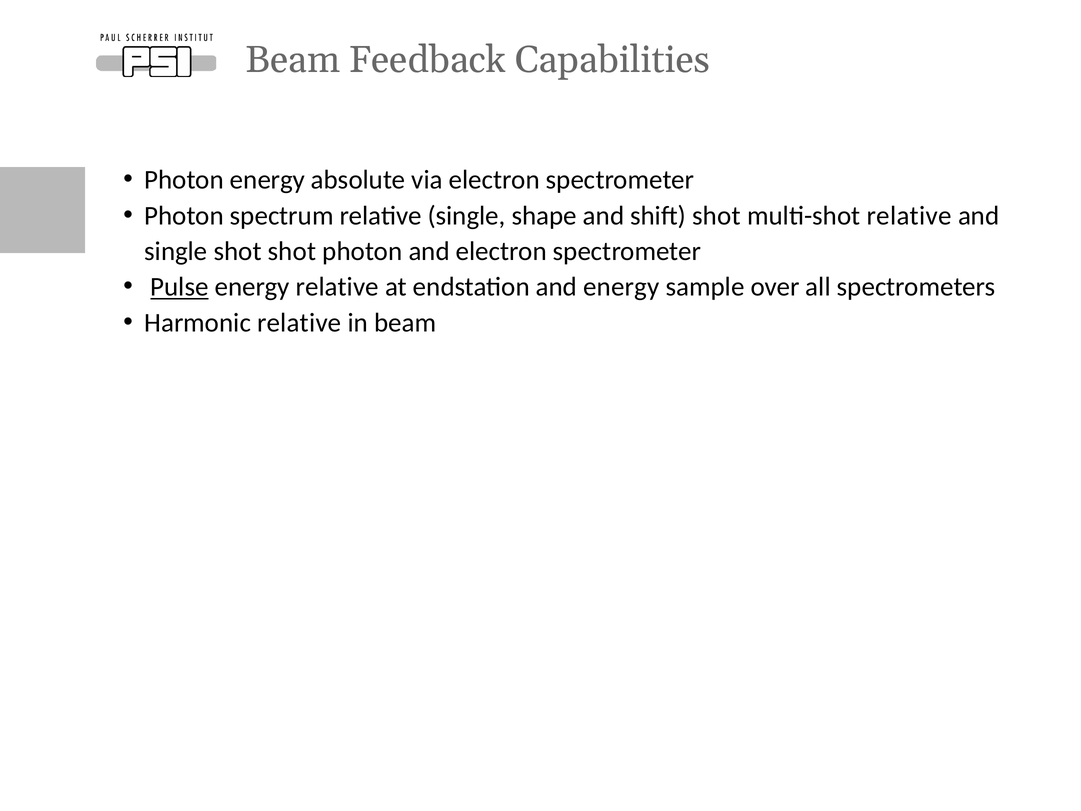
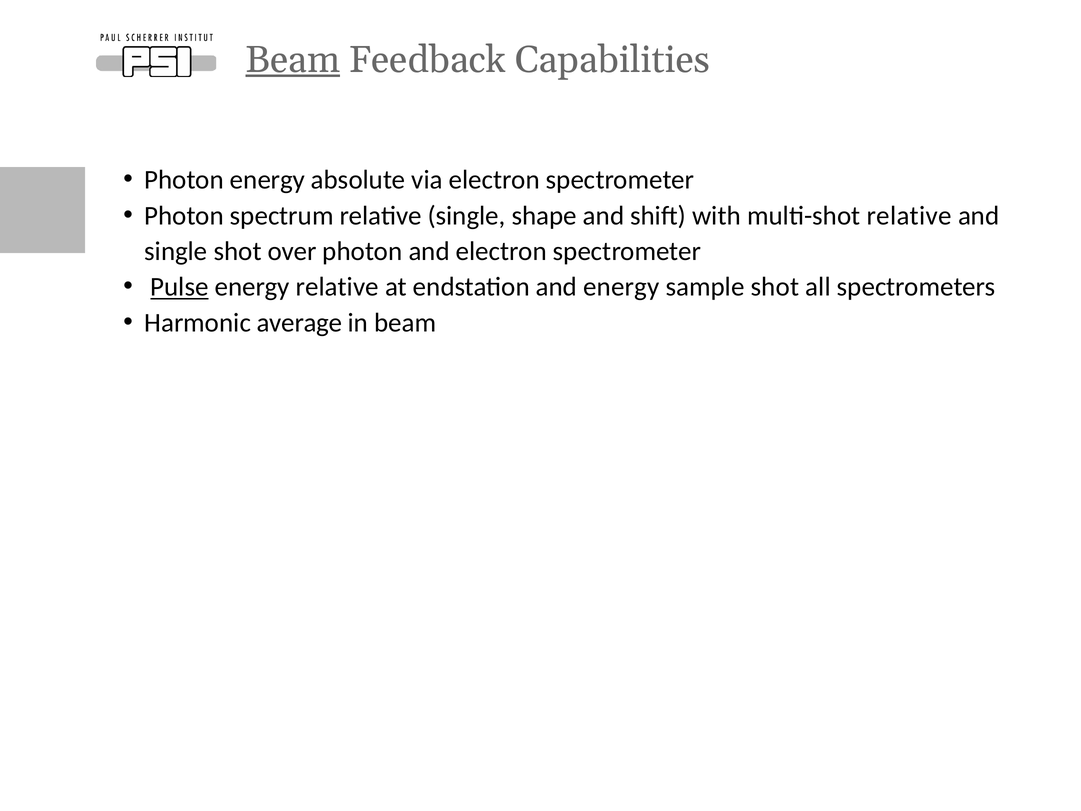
Beam at (293, 60) underline: none -> present
shift shot: shot -> with
shot shot: shot -> over
sample over: over -> shot
Harmonic relative: relative -> average
